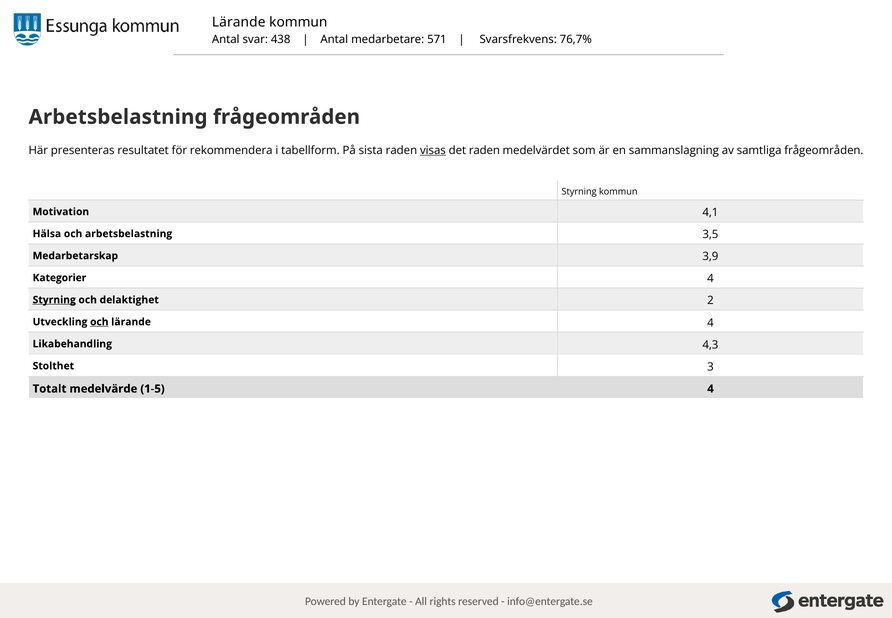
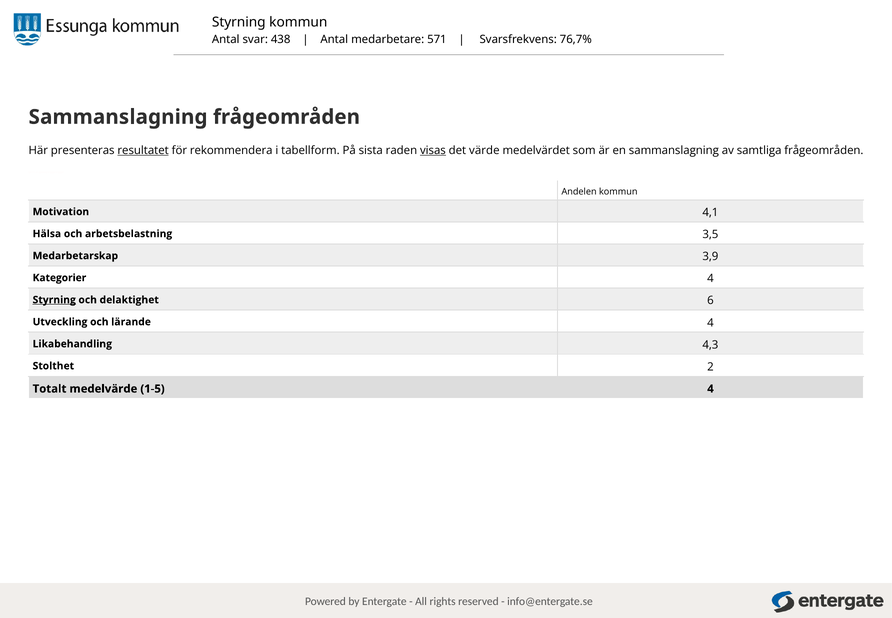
Lärande at (239, 22): Lärande -> Styrning
Arbetsbelastning at (118, 117): Arbetsbelastning -> Sammanslagning
resultatet underline: none -> present
det raden: raden -> värde
Styrning at (579, 192): Styrning -> Andelen
2: 2 -> 6
och at (99, 322) underline: present -> none
3: 3 -> 2
